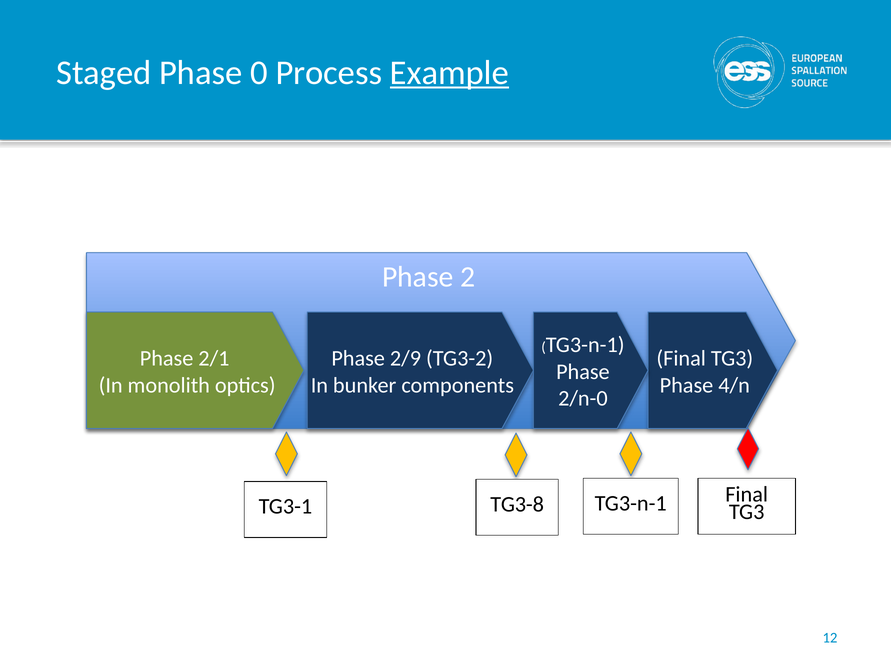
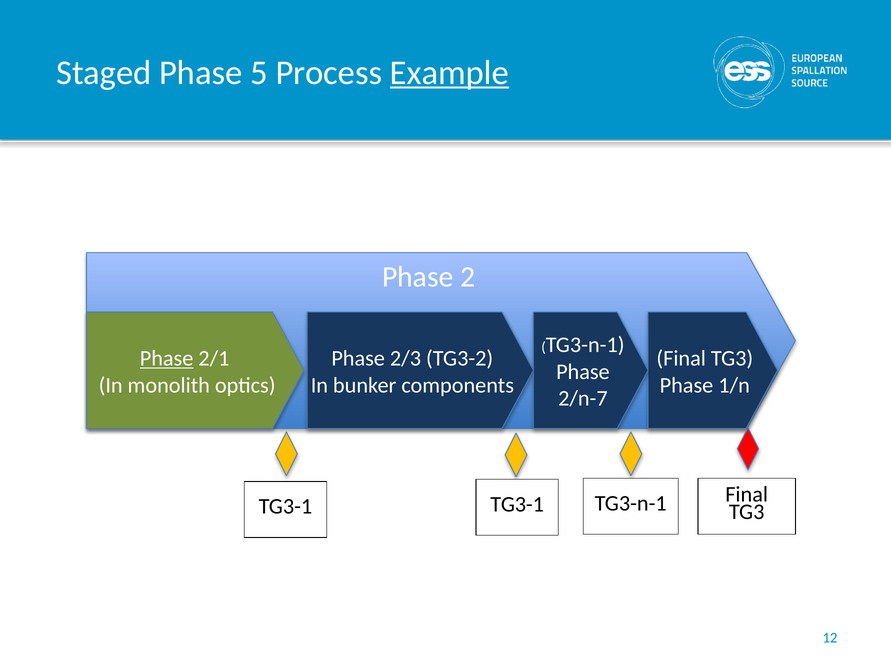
0: 0 -> 5
Phase at (167, 359) underline: none -> present
2/9: 2/9 -> 2/3
4/n: 4/n -> 1/n
2/n-0: 2/n-0 -> 2/n-7
TG3-1 TG3-8: TG3-8 -> TG3-1
